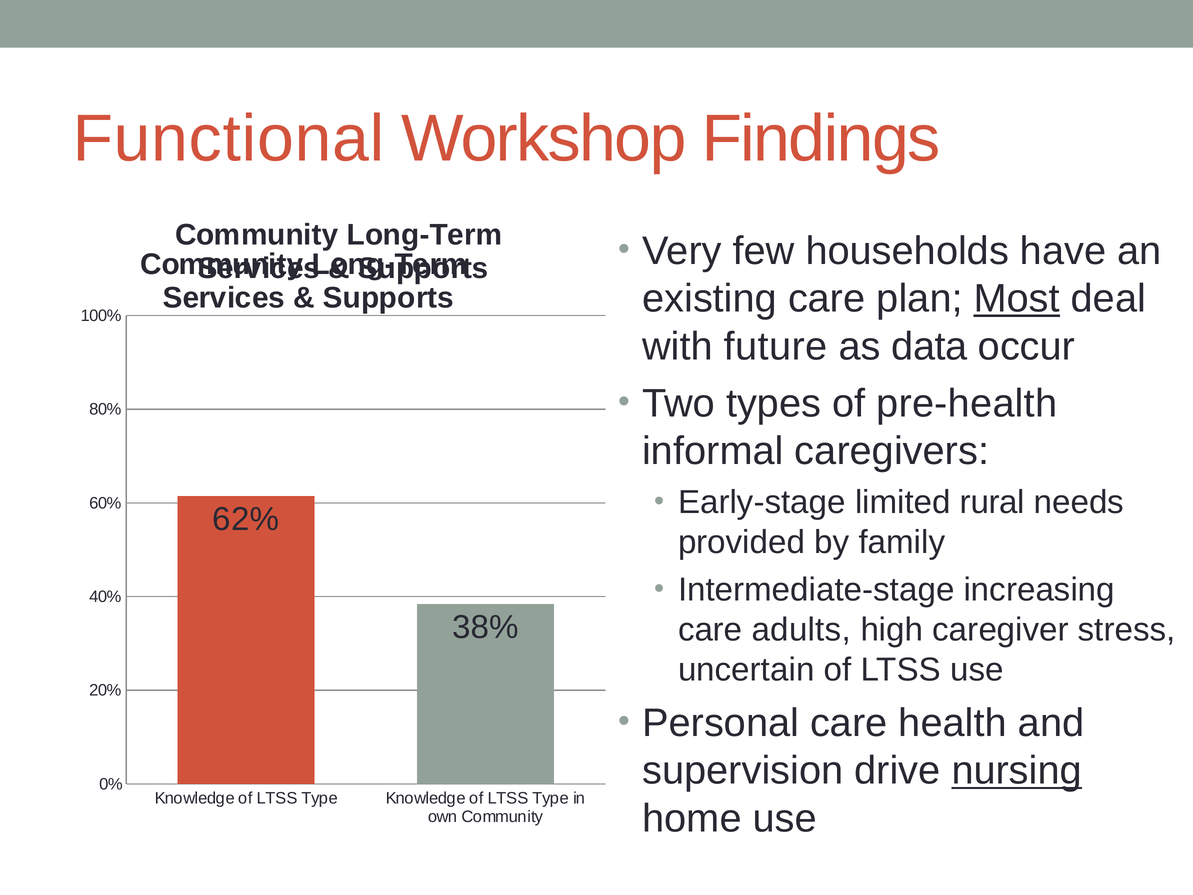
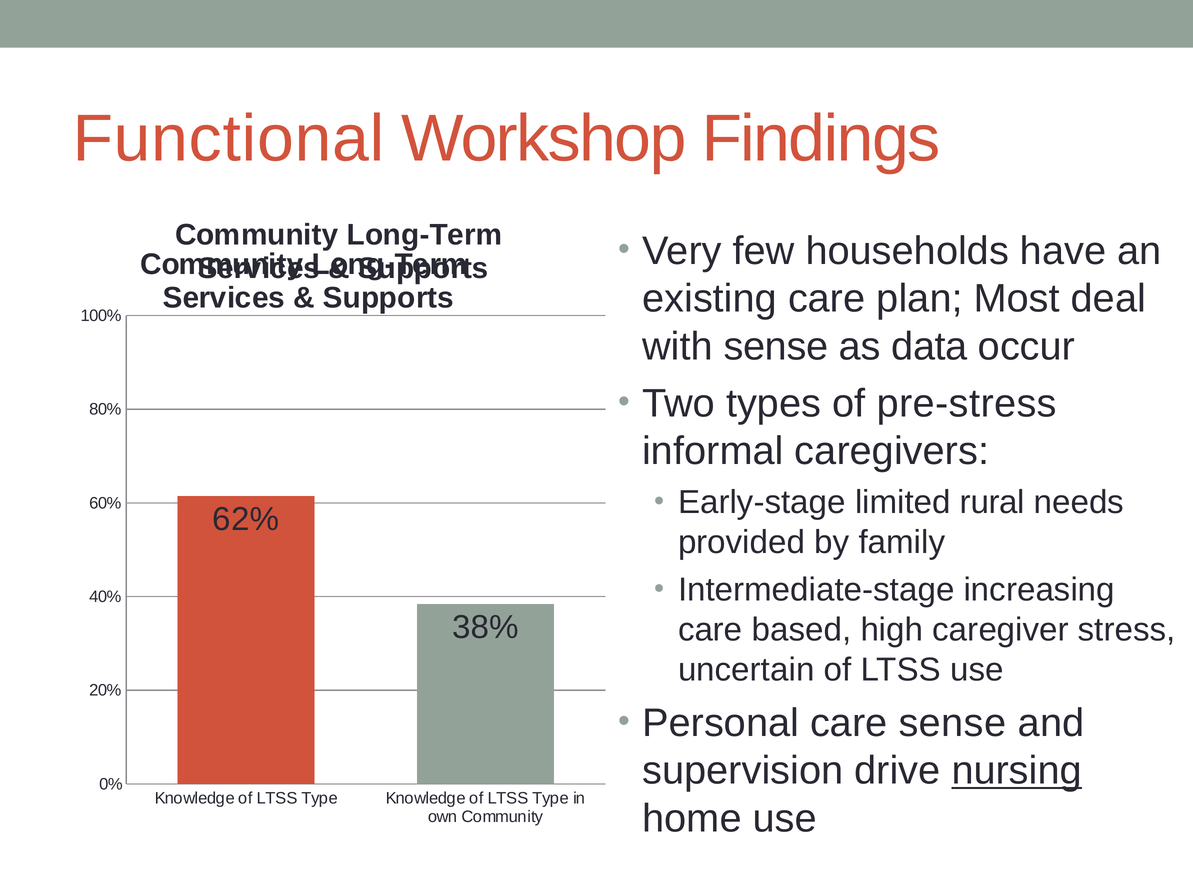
Most underline: present -> none
with future: future -> sense
pre-health: pre-health -> pre-stress
adults: adults -> based
care health: health -> sense
